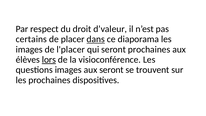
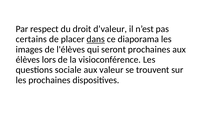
l'placer: l'placer -> l'élèves
lors underline: present -> none
questions images: images -> sociale
aux seront: seront -> valeur
